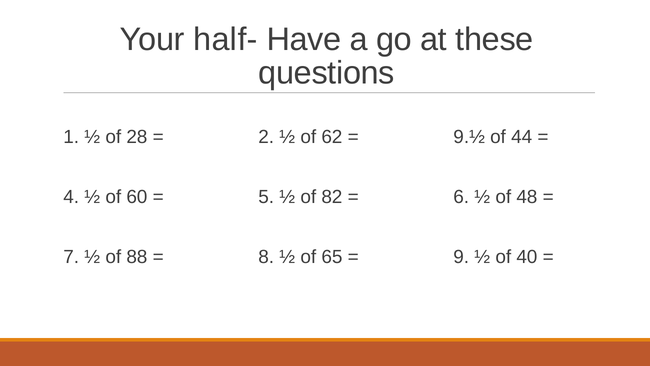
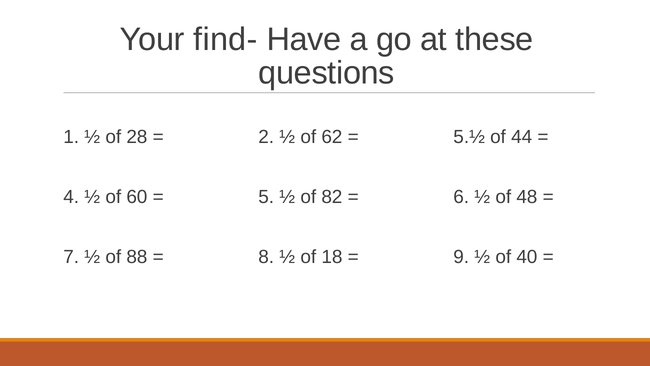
half-: half- -> find-
9.½: 9.½ -> 5.½
65: 65 -> 18
